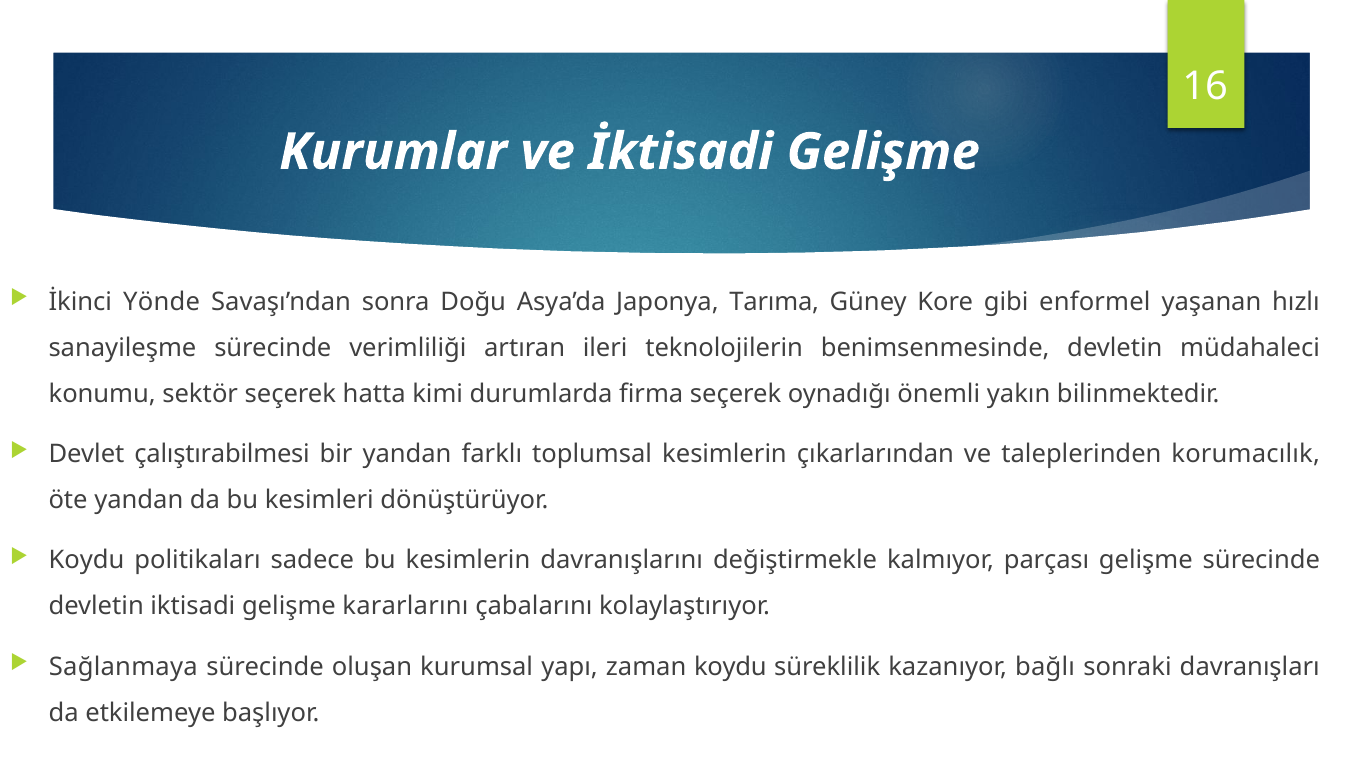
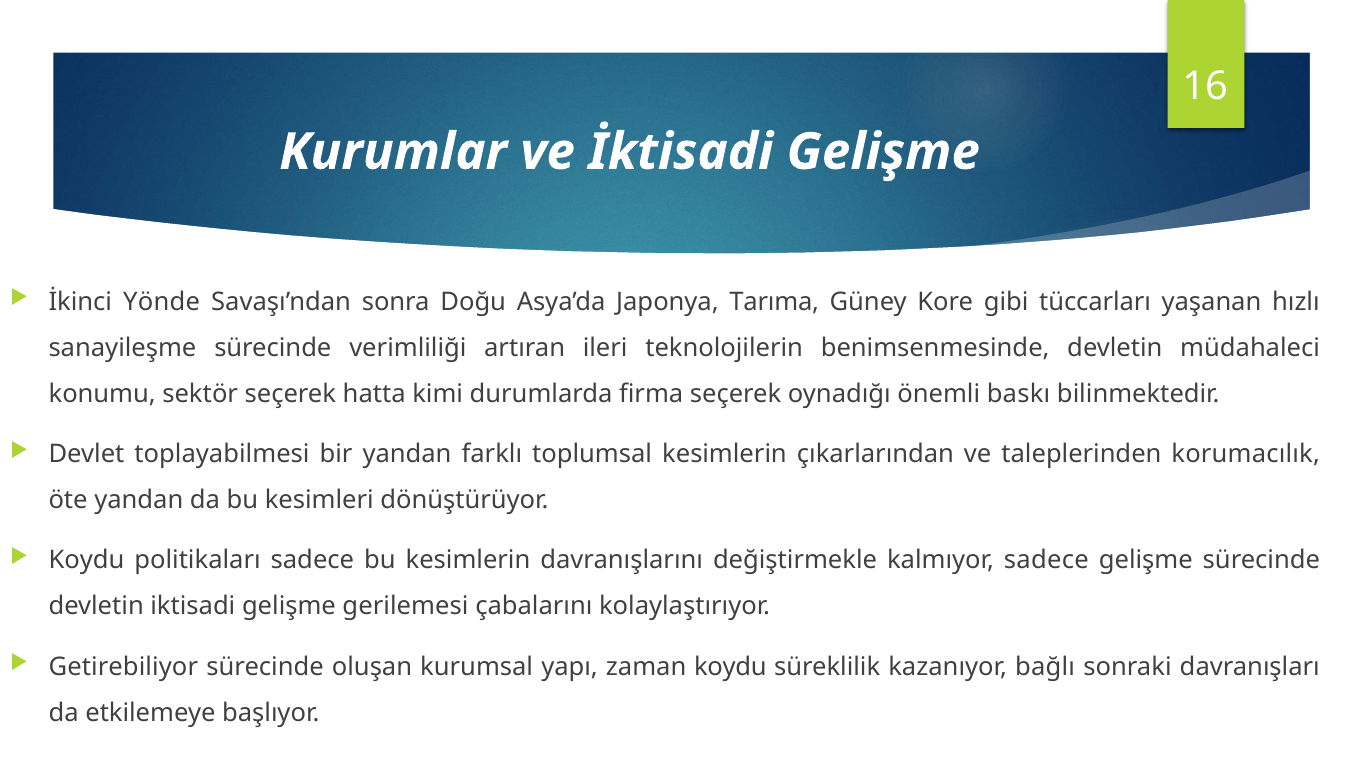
enformel: enformel -> tüccarları
yakın: yakın -> baskı
çalıştırabilmesi: çalıştırabilmesi -> toplayabilmesi
kalmıyor parçası: parçası -> sadece
kararlarını: kararlarını -> gerilemesi
Sağlanmaya: Sağlanmaya -> Getirebiliyor
